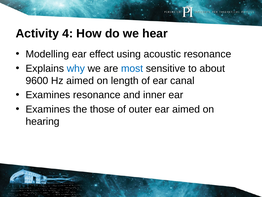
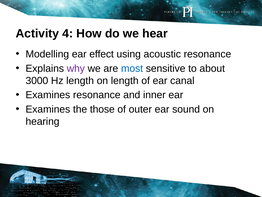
why colour: blue -> purple
9600: 9600 -> 3000
Hz aimed: aimed -> length
ear aimed: aimed -> sound
